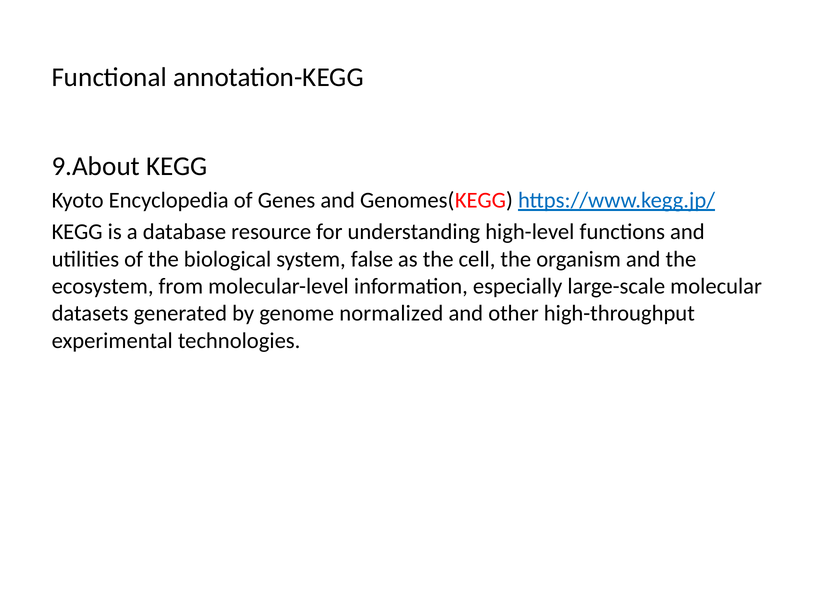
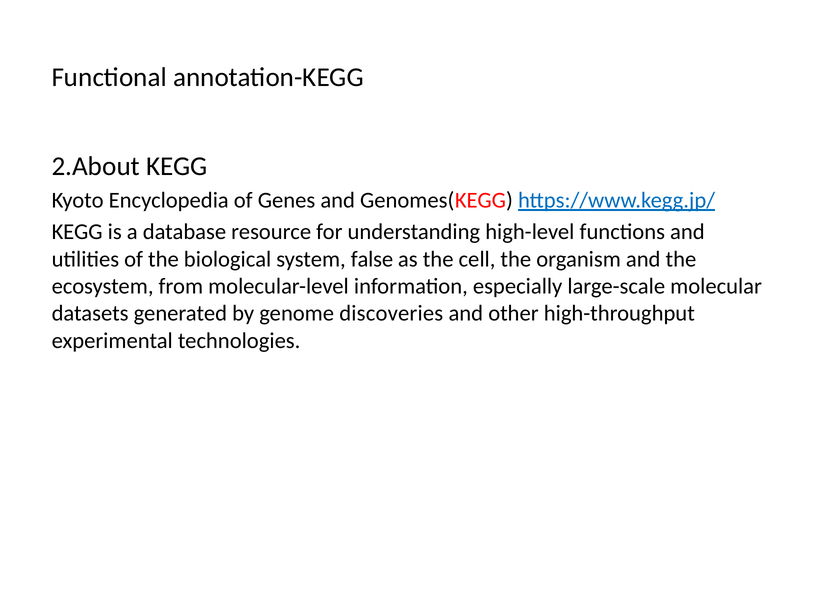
9.About: 9.About -> 2.About
normalized: normalized -> discoveries
